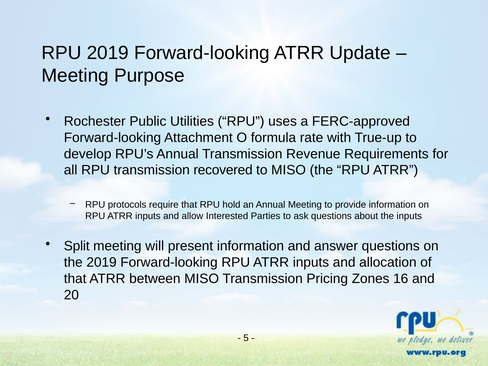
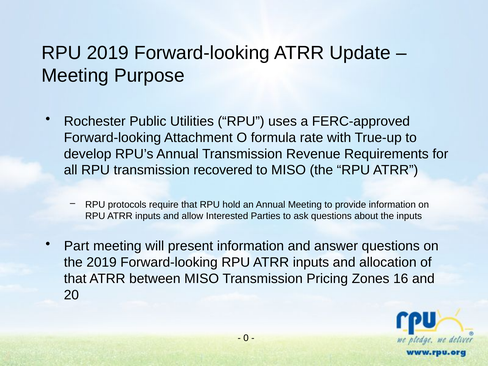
Split: Split -> Part
5: 5 -> 0
